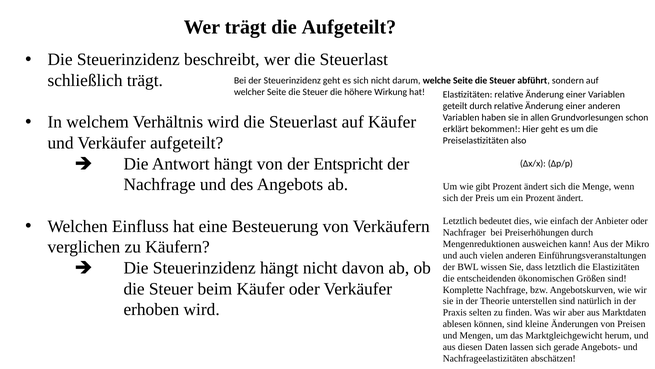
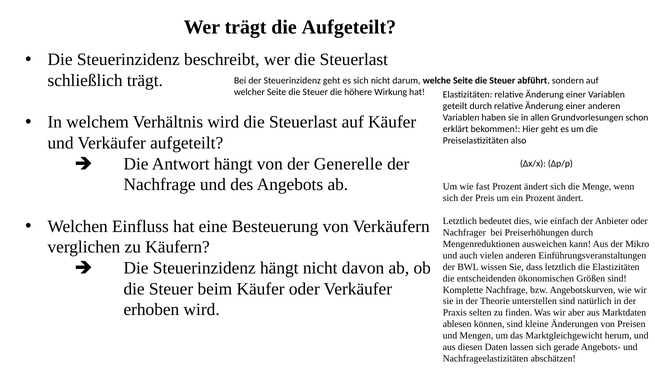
Entspricht: Entspricht -> Generelle
gibt: gibt -> fast
